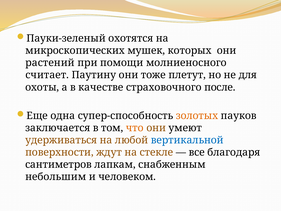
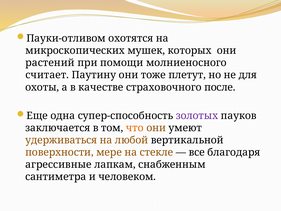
Пауки-зеленый: Пауки-зеленый -> Пауки-отливом
золотых colour: orange -> purple
вертикальной colour: blue -> black
ждут: ждут -> мере
сантиметров: сантиметров -> агрессивные
небольшим: небольшим -> сантиметра
